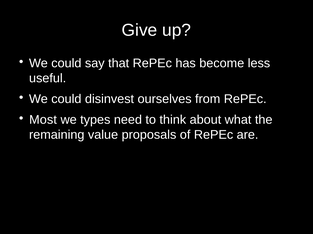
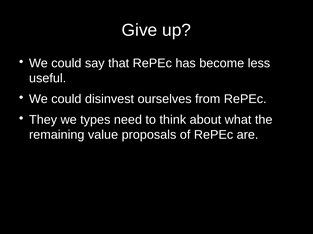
Most: Most -> They
